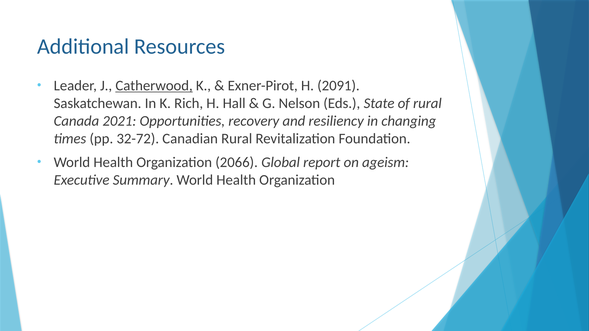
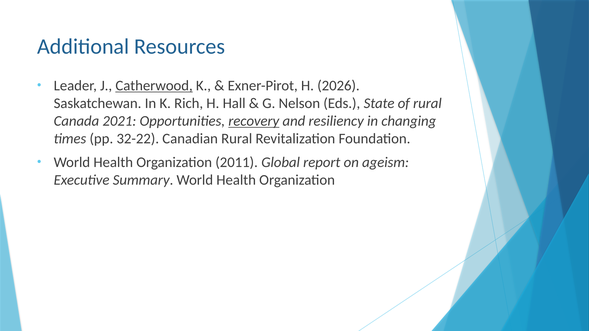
2091: 2091 -> 2026
recovery underline: none -> present
32-72: 32-72 -> 32-22
2066: 2066 -> 2011
